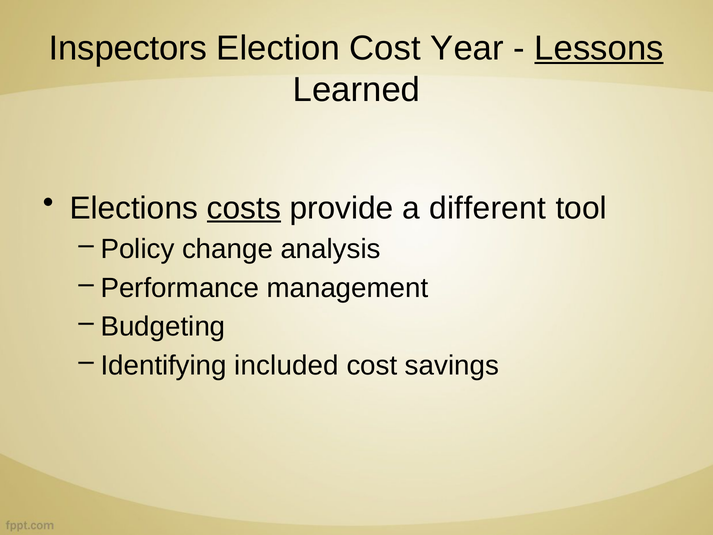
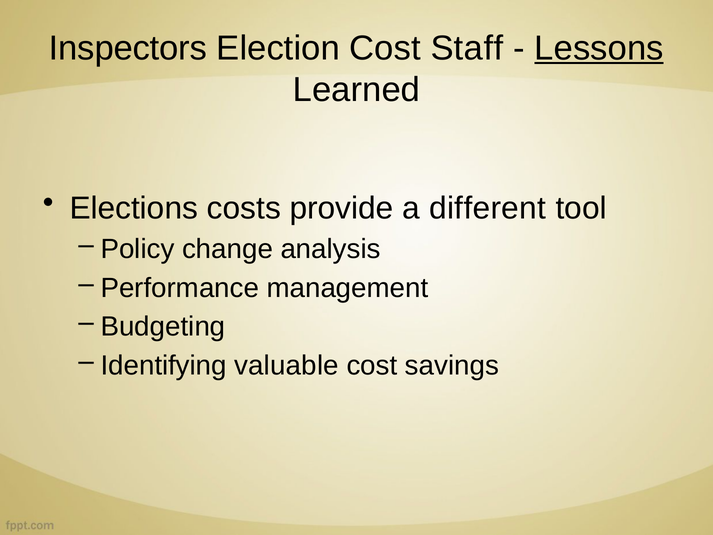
Year: Year -> Staff
costs underline: present -> none
included: included -> valuable
